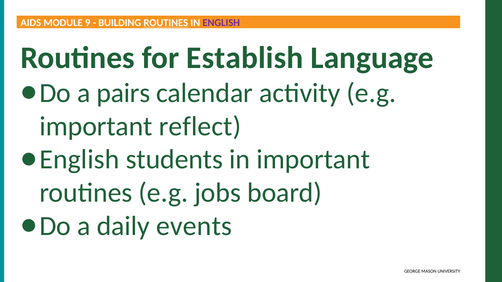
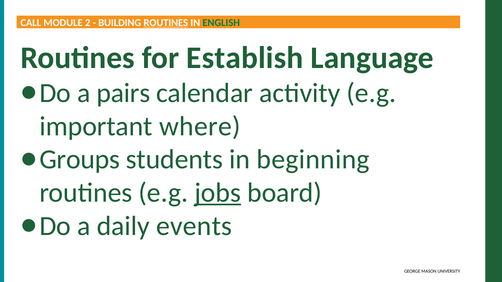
AIDS: AIDS -> CALL
9: 9 -> 2
ENGLISH at (221, 23) colour: purple -> green
reflect: reflect -> where
English at (79, 160): English -> Groups
in important: important -> beginning
jobs underline: none -> present
